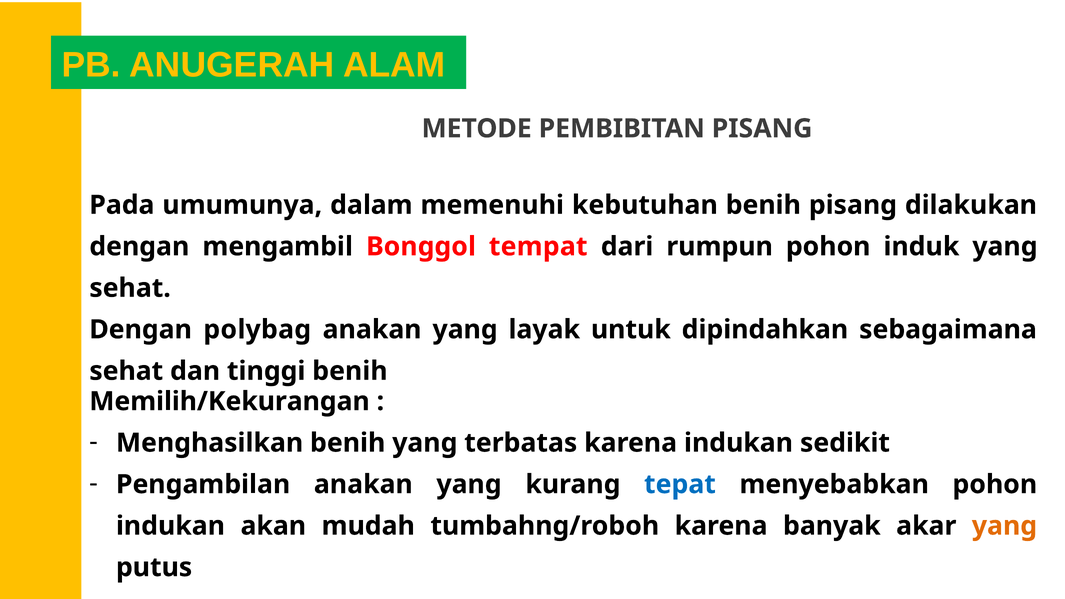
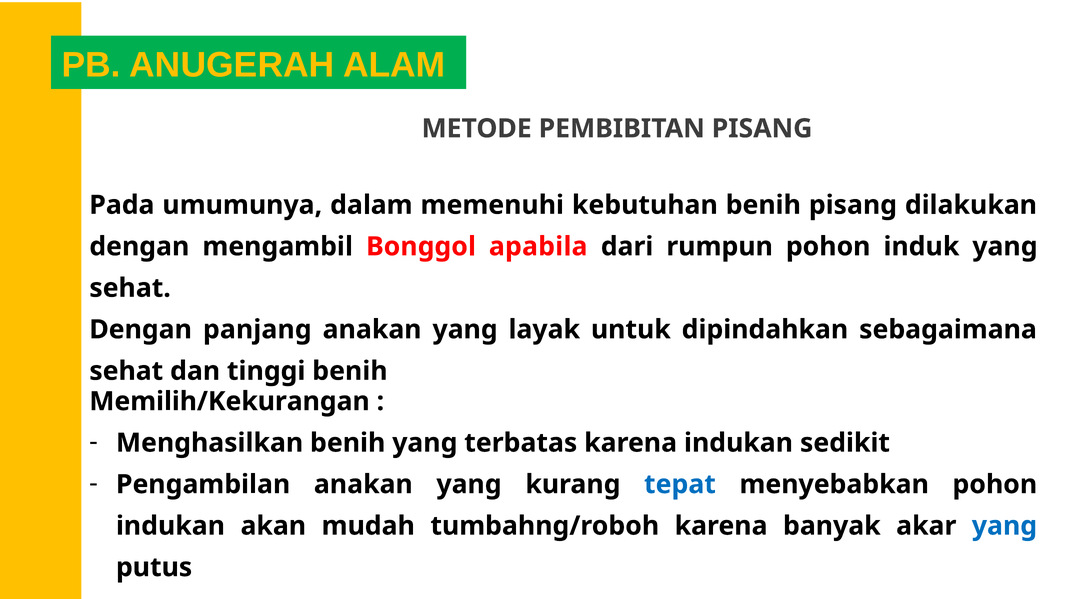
tempat: tempat -> apabila
polybag: polybag -> panjang
yang at (1004, 526) colour: orange -> blue
